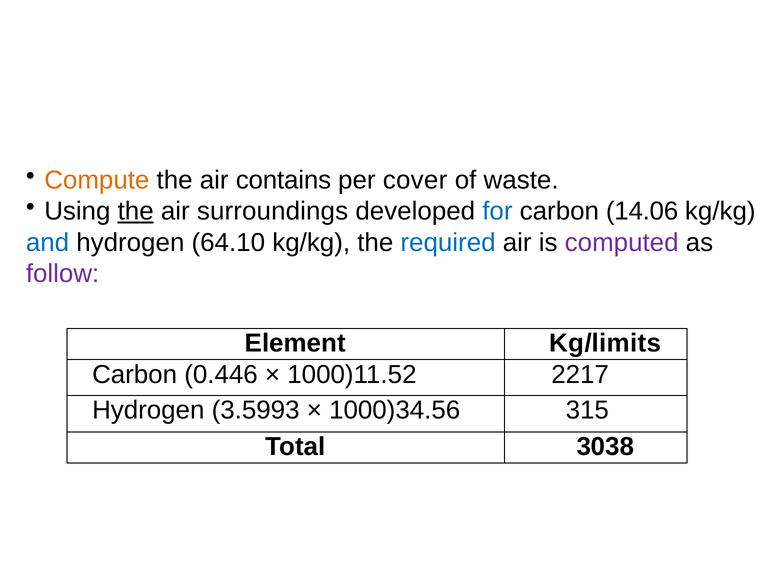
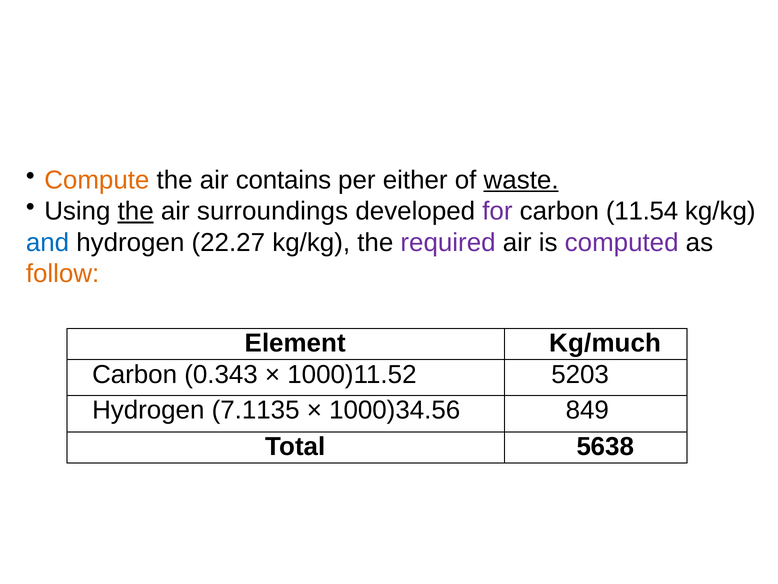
cover: cover -> either
waste underline: none -> present
for colour: blue -> purple
14.06: 14.06 -> 11.54
64.10: 64.10 -> 22.27
required colour: blue -> purple
follow colour: purple -> orange
Kg/limits: Kg/limits -> Kg/much
0.446: 0.446 -> 0.343
2217: 2217 -> 5203
3.5993: 3.5993 -> 7.1135
315: 315 -> 849
3038: 3038 -> 5638
